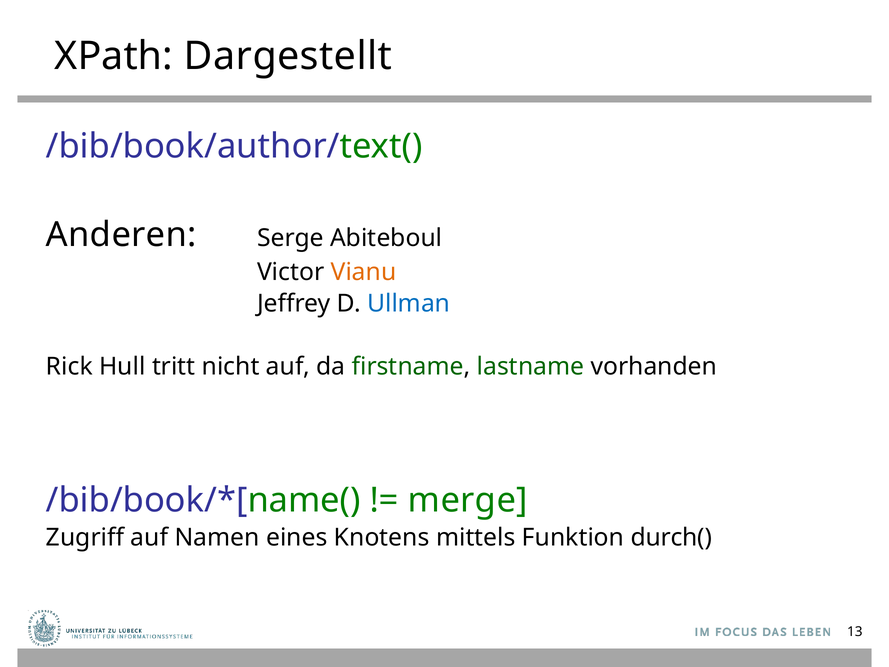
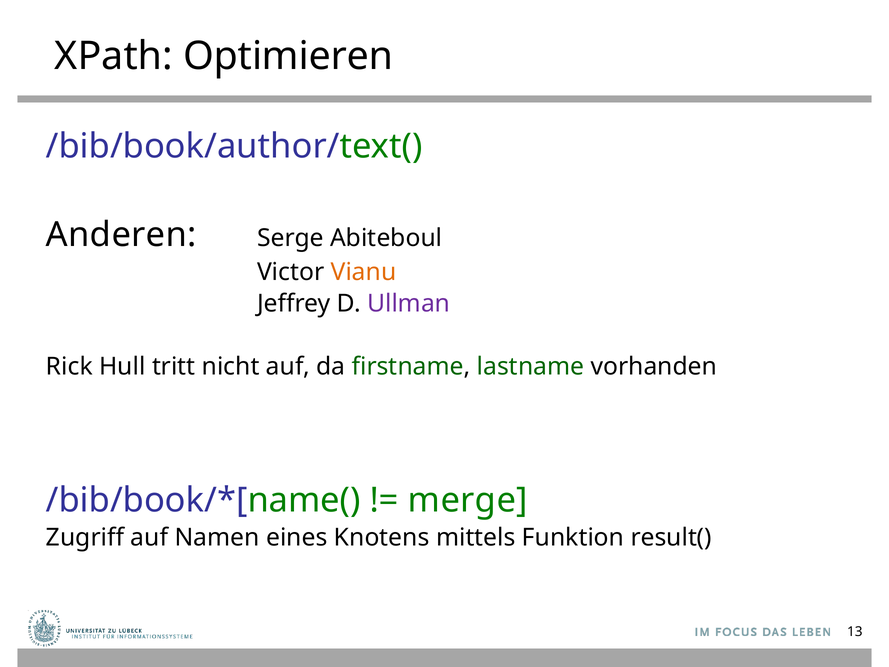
Dargestellt: Dargestellt -> Optimieren
Ullman colour: blue -> purple
durch(: durch( -> result(
